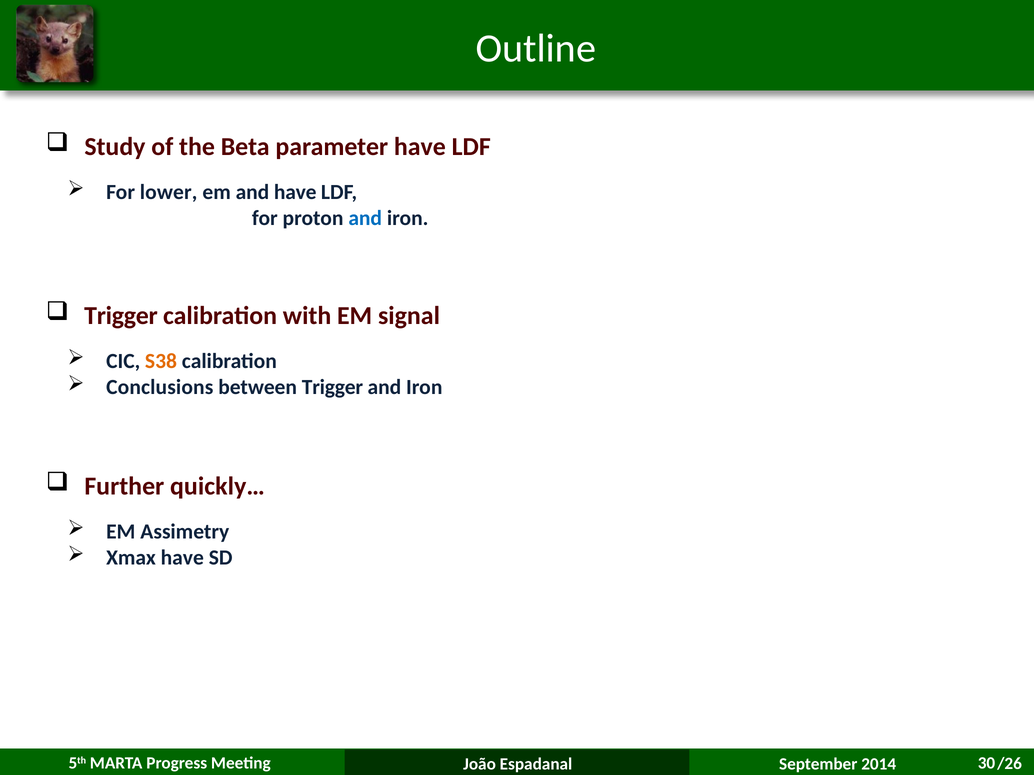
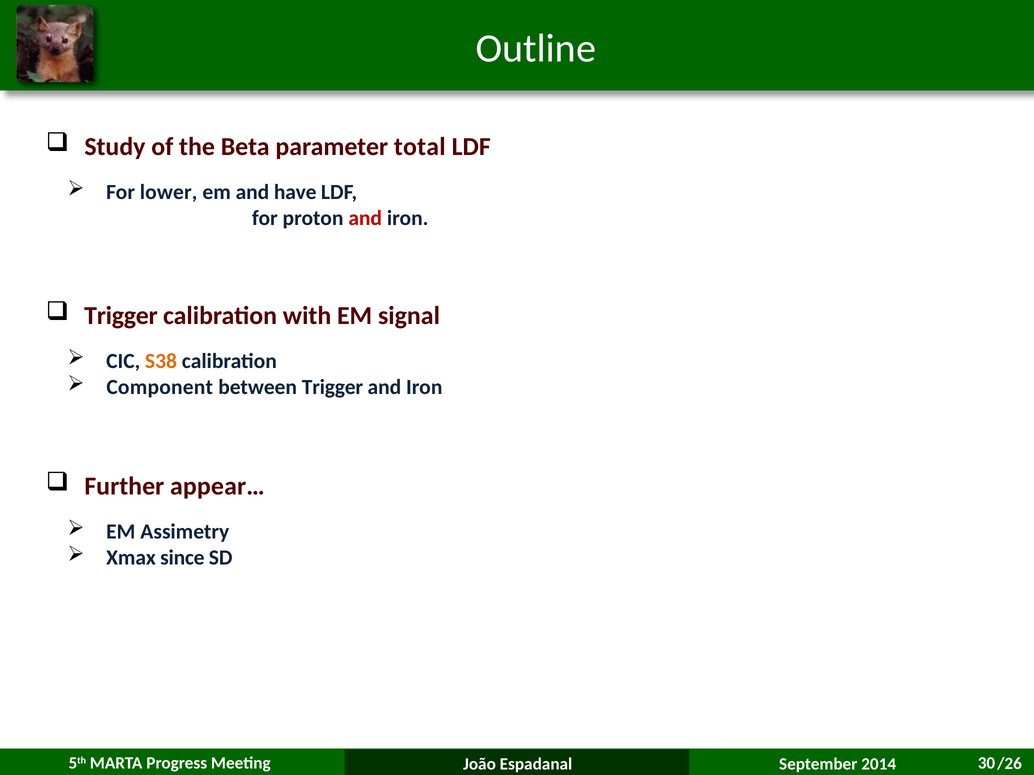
parameter have: have -> total
and at (365, 218) colour: blue -> red
Conclusions: Conclusions -> Component
quickly…: quickly… -> appear…
Xmax have: have -> since
